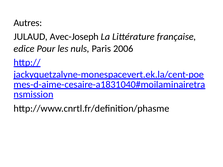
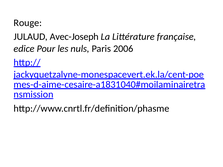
Autres: Autres -> Rouge
